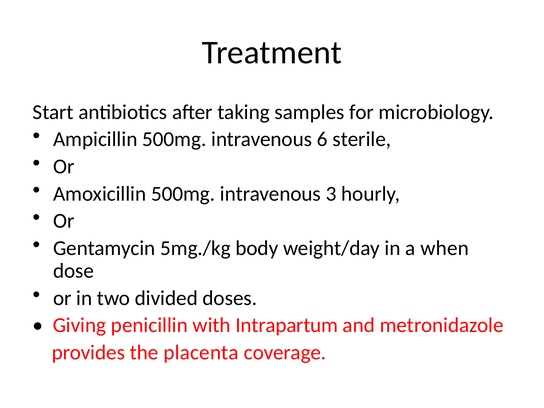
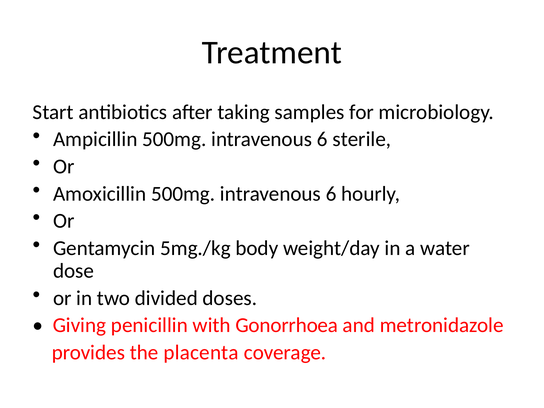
Amoxicillin 500mg intravenous 3: 3 -> 6
when: when -> water
Intrapartum: Intrapartum -> Gonorrhoea
